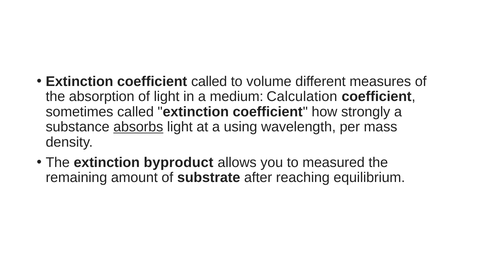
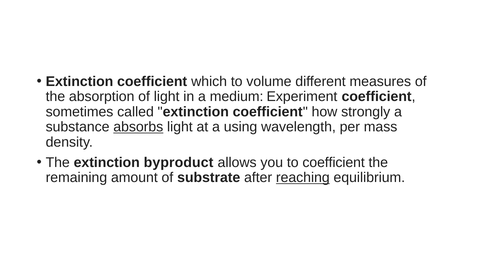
coefficient called: called -> which
Calculation: Calculation -> Experiment
to measured: measured -> coefficient
reaching underline: none -> present
